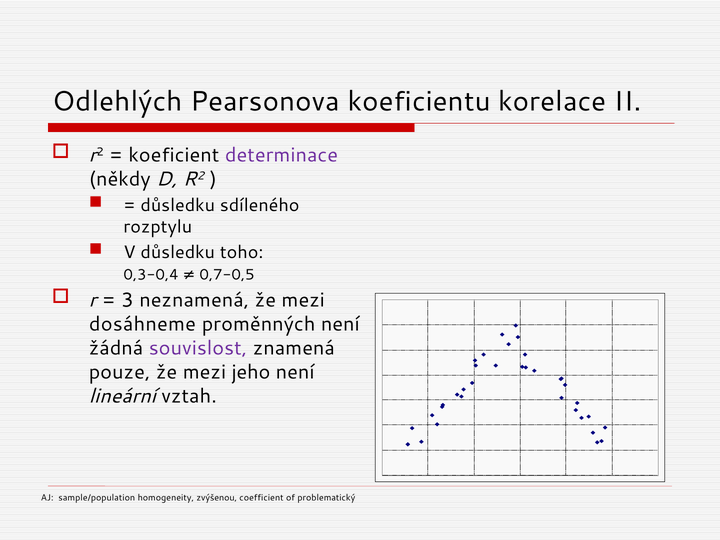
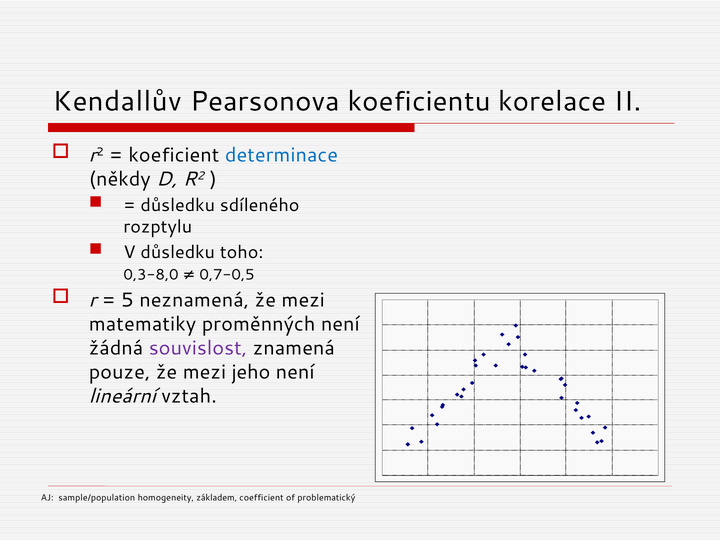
Odlehlých: Odlehlých -> Kendallův
determinace colour: purple -> blue
0,3-0,4: 0,3-0,4 -> 0,3-8,0
3: 3 -> 5
dosáhneme: dosáhneme -> matematiky
zvýšenou: zvýšenou -> základem
